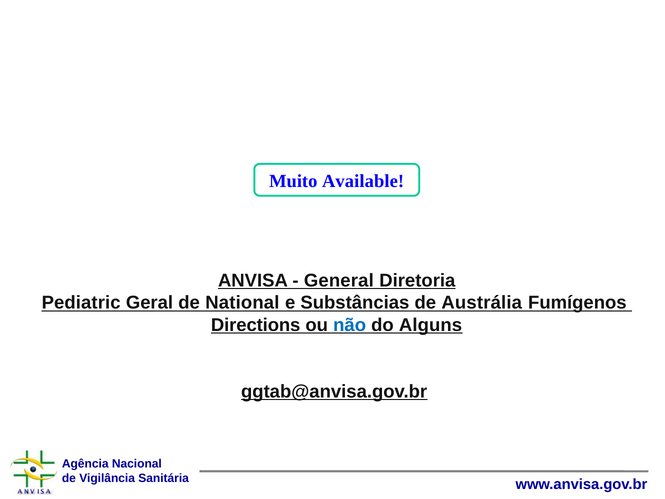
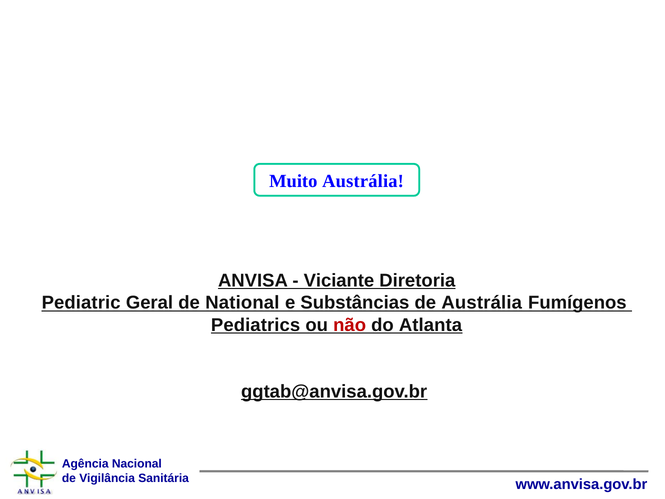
Muito Available: Available -> Austrália
General: General -> Viciante
Directions: Directions -> Pediatrics
não colour: blue -> red
Alguns: Alguns -> Atlanta
